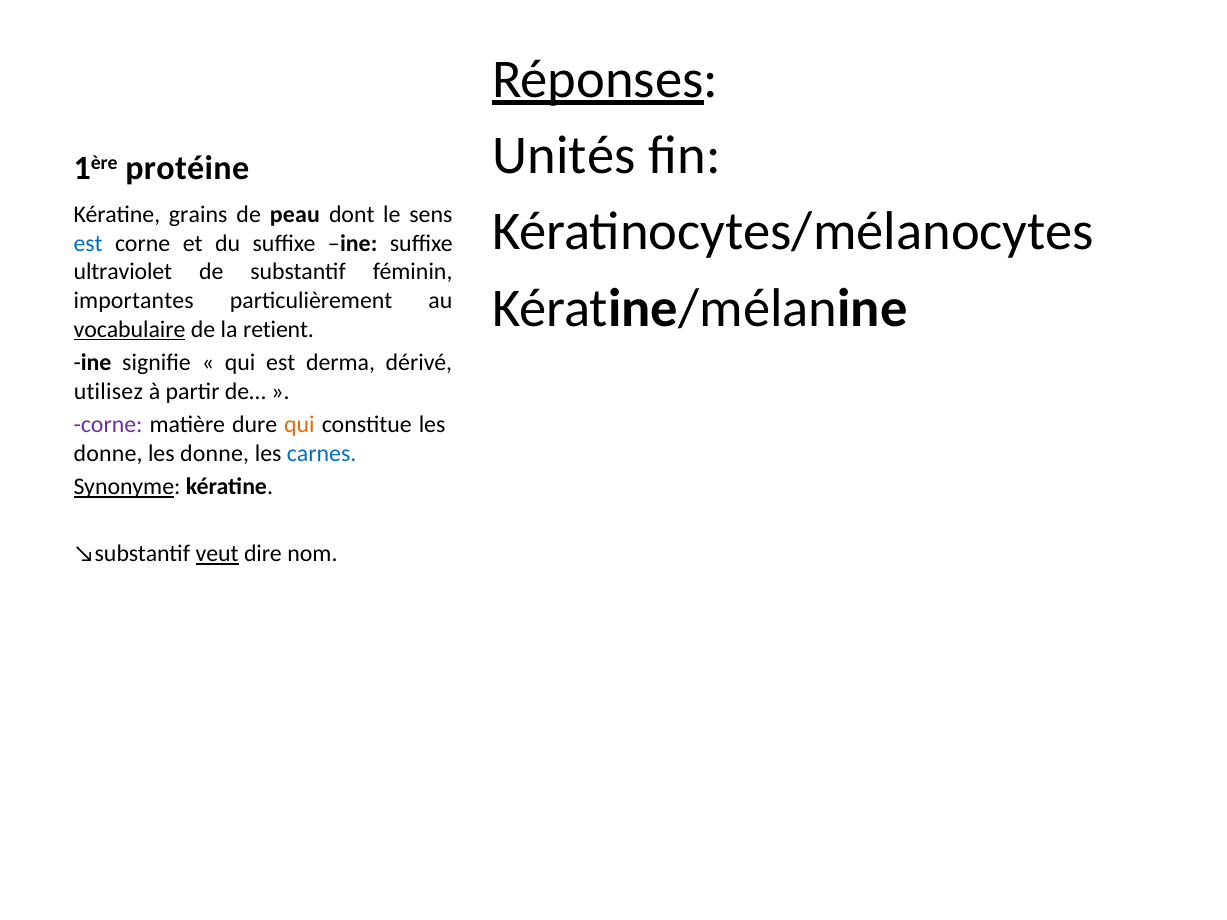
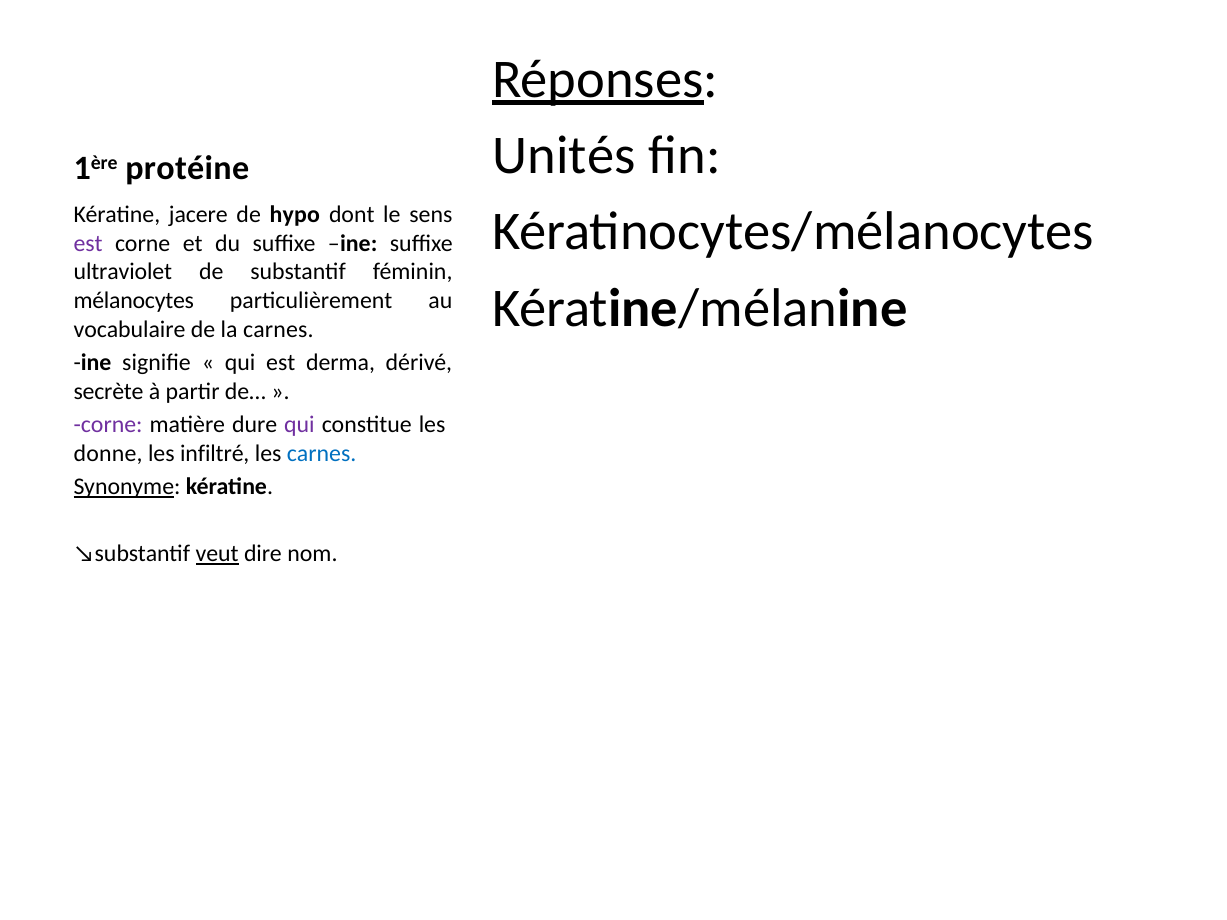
grains: grains -> jacere
peau: peau -> hypo
est at (88, 243) colour: blue -> purple
importantes: importantes -> mélanocytes
vocabulaire underline: present -> none
la retient: retient -> carnes
utilisez: utilisez -> secrète
qui at (299, 425) colour: orange -> purple
donne at (215, 453): donne -> infiltré
